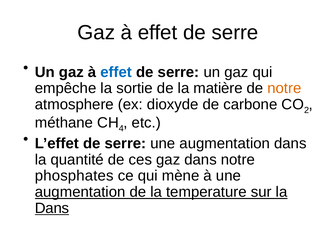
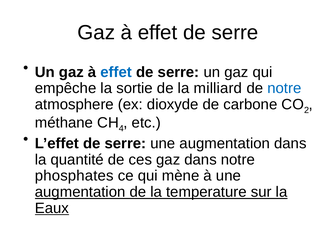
matière: matière -> milliard
notre at (284, 88) colour: orange -> blue
Dans at (52, 208): Dans -> Eaux
